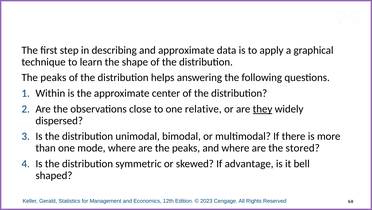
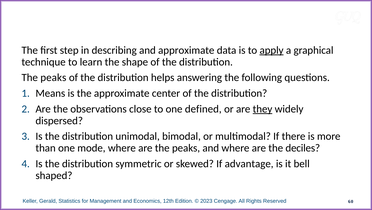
apply underline: none -> present
Within: Within -> Means
relative: relative -> defined
stored: stored -> deciles
